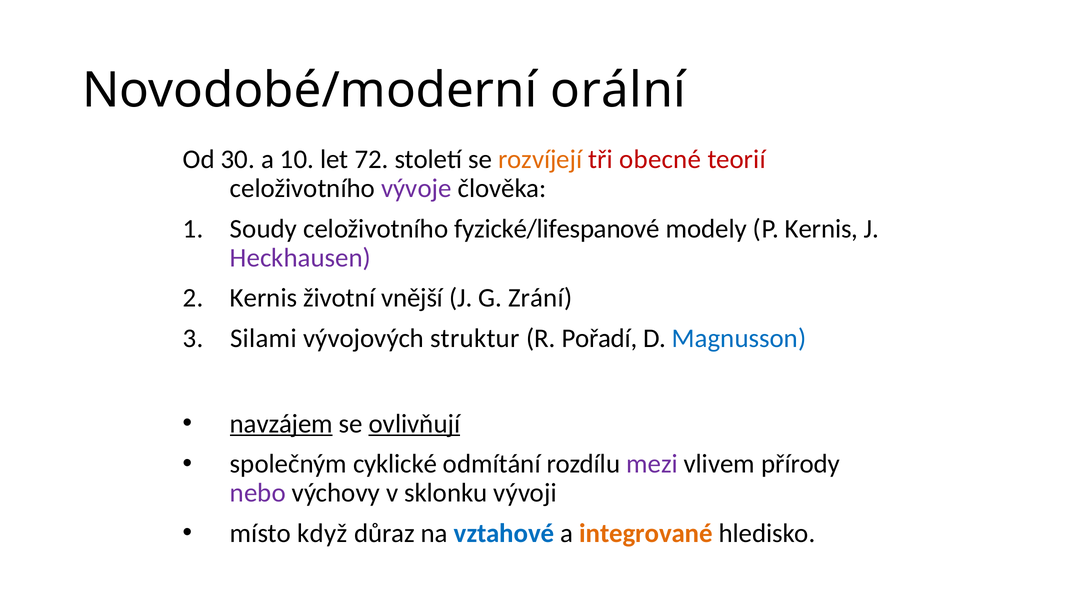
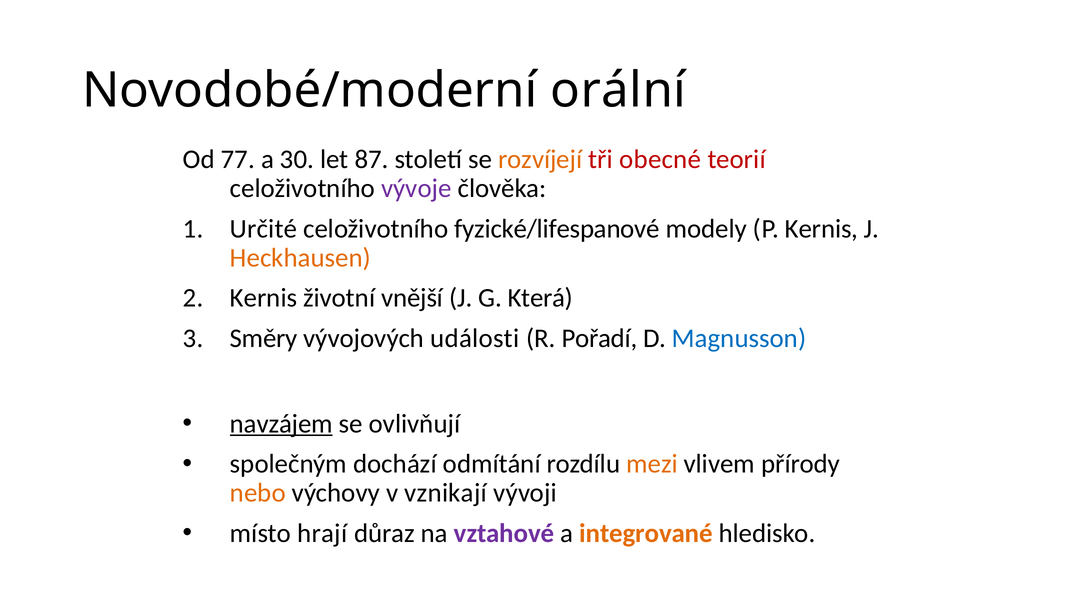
30: 30 -> 77
10: 10 -> 30
72: 72 -> 87
Soudy: Soudy -> Určité
Heckhausen colour: purple -> orange
Zrání: Zrání -> Která
Silami: Silami -> Směry
struktur: struktur -> události
ovlivňují underline: present -> none
cyklické: cyklické -> dochází
mezi colour: purple -> orange
nebo colour: purple -> orange
sklonku: sklonku -> vznikají
když: když -> hrají
vztahové colour: blue -> purple
